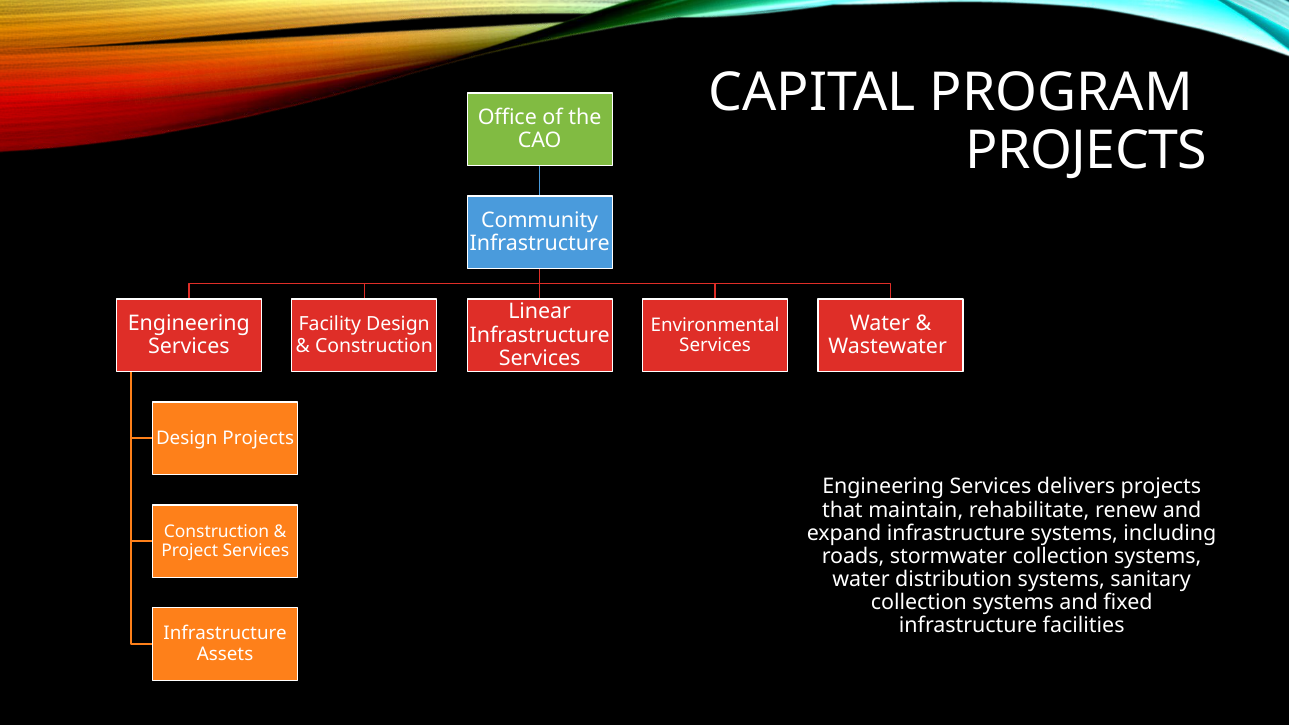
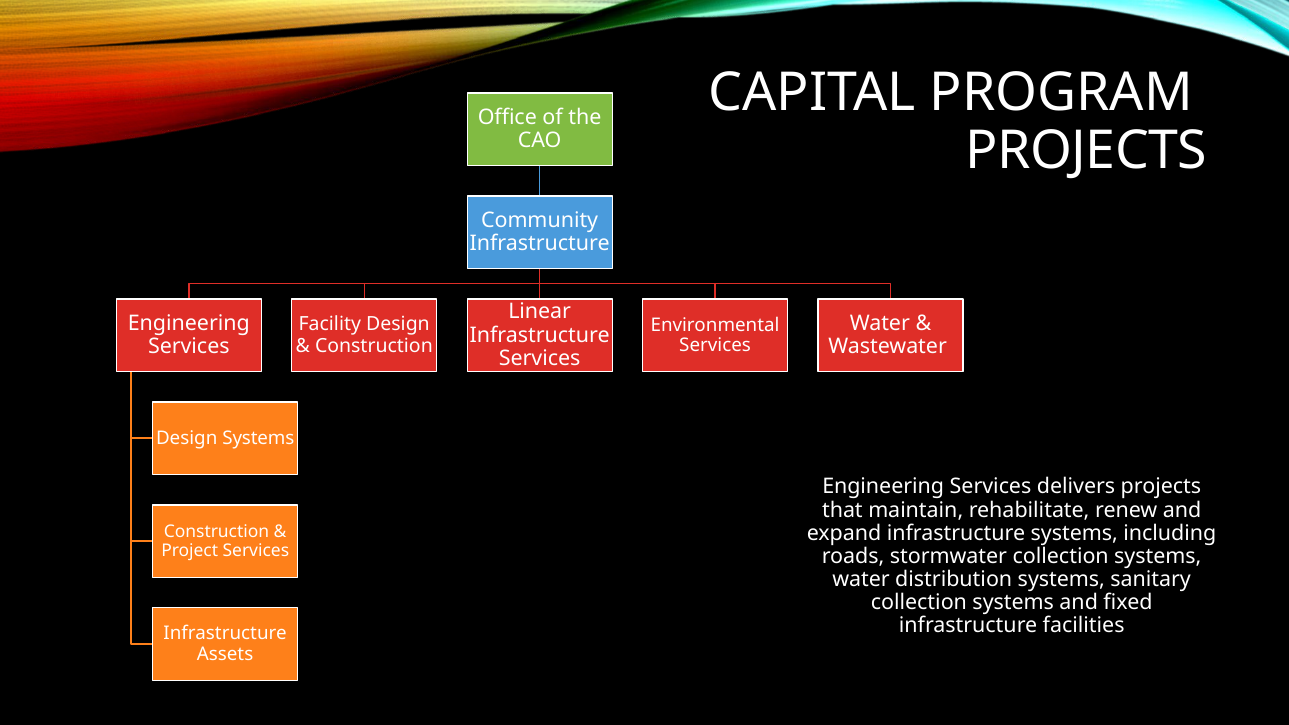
Projects at (258, 438): Projects -> Systems
